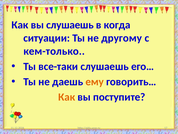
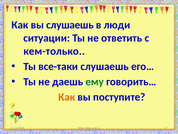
когда: когда -> люди
другому: другому -> ответить
ему colour: orange -> green
